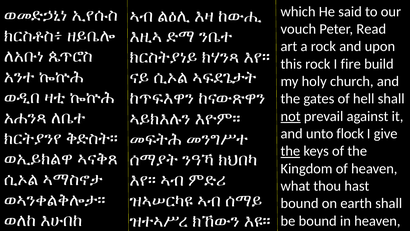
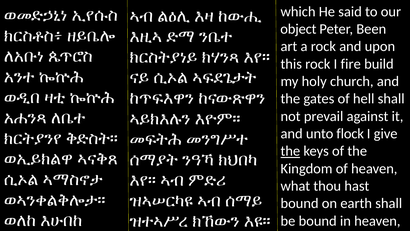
vouch: vouch -> object
Read: Read -> Been
not underline: present -> none
